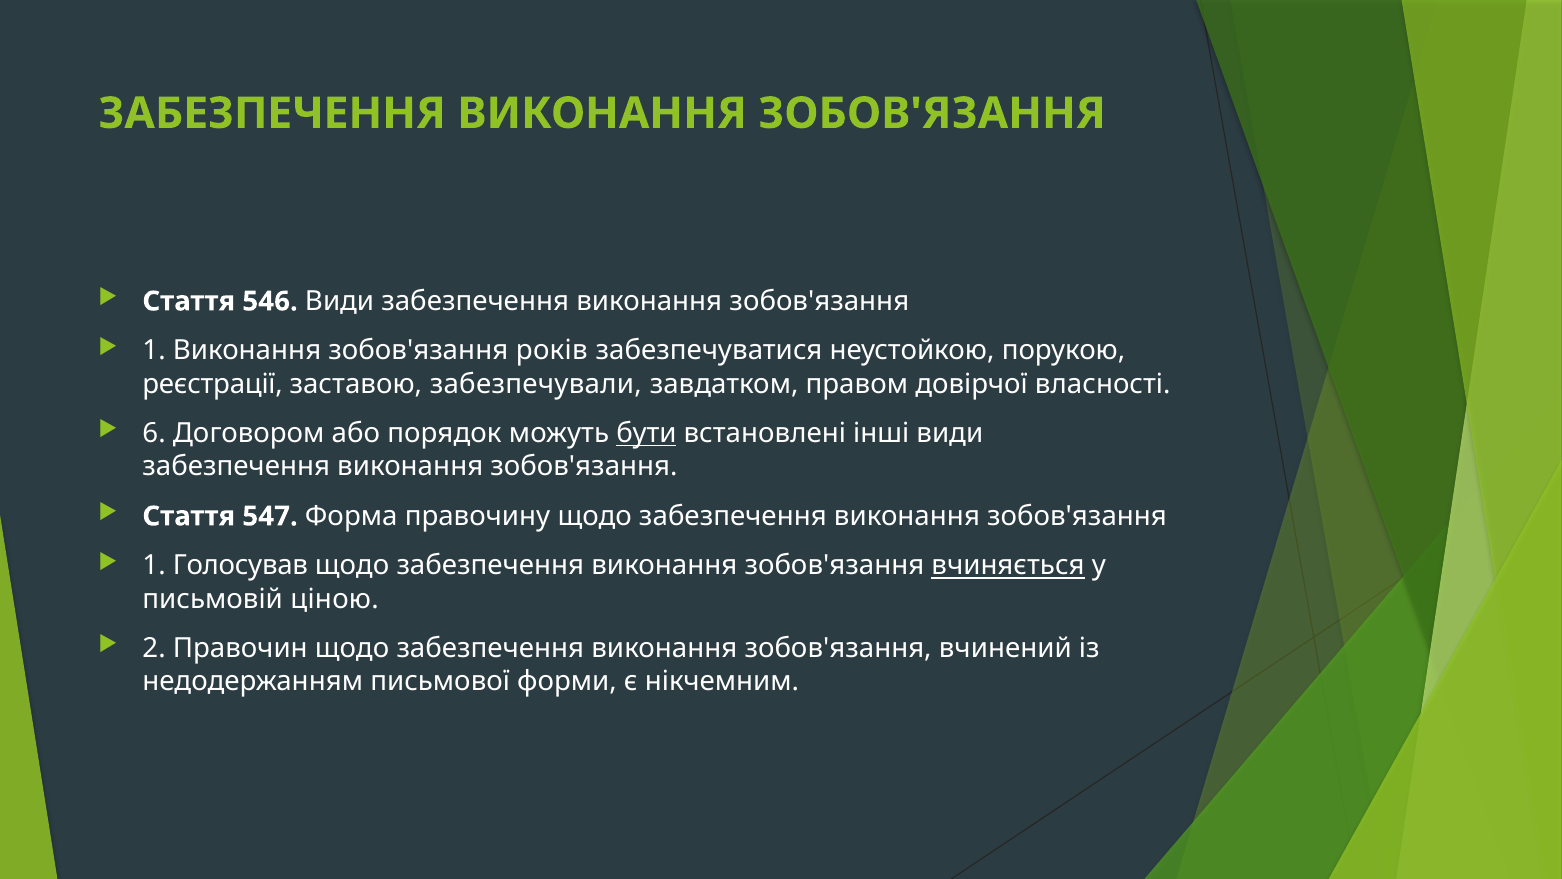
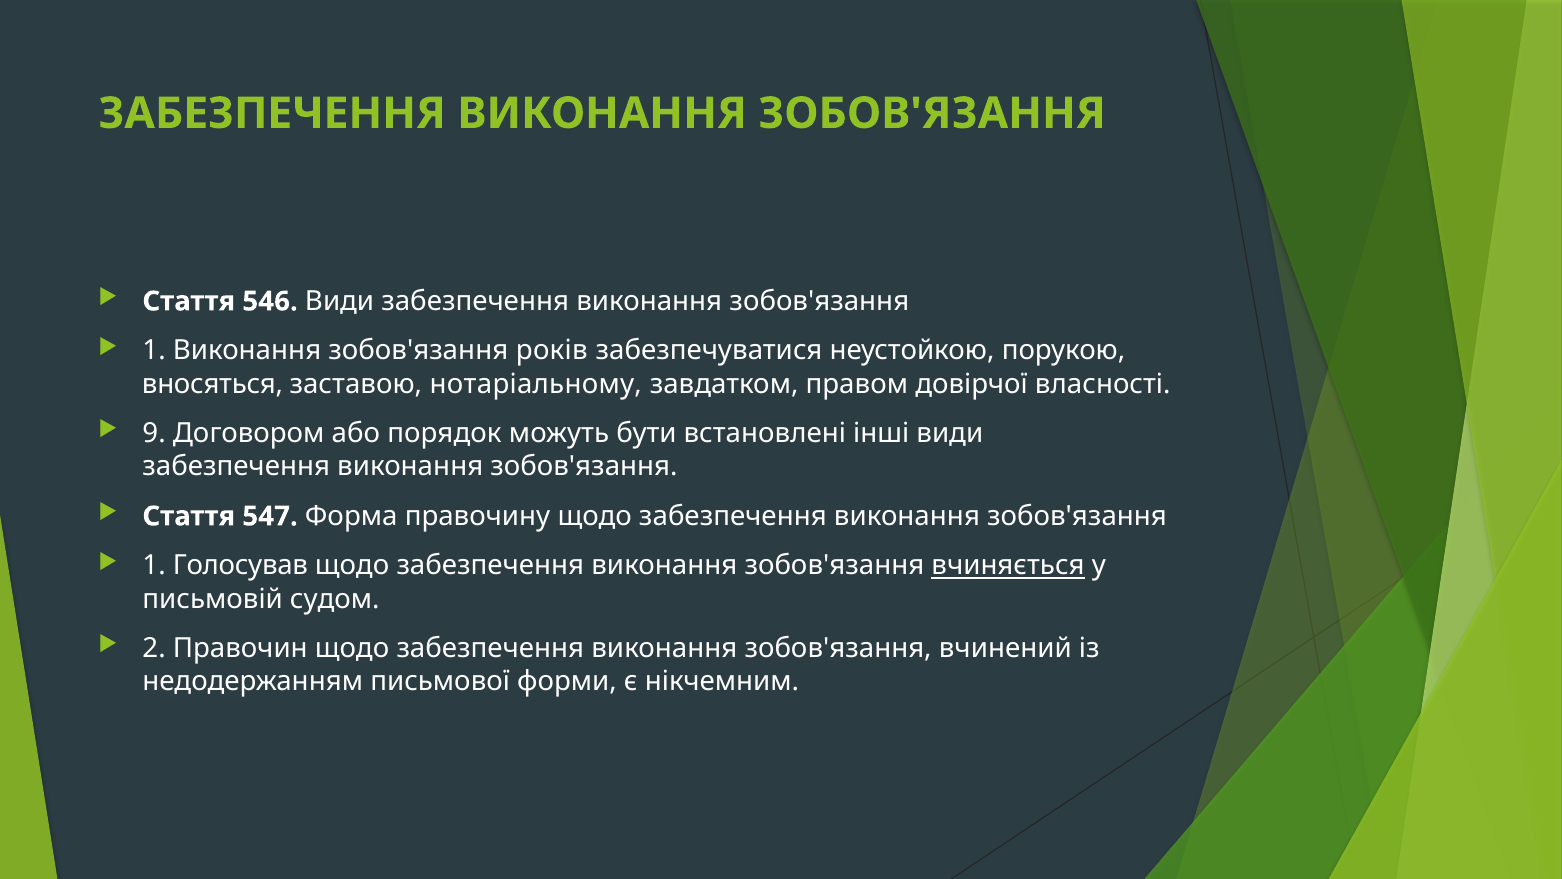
реєстрації: реєстрації -> вносяться
забезпечували: забезпечували -> нотаріальному
6: 6 -> 9
бути underline: present -> none
ціною: ціною -> судом
